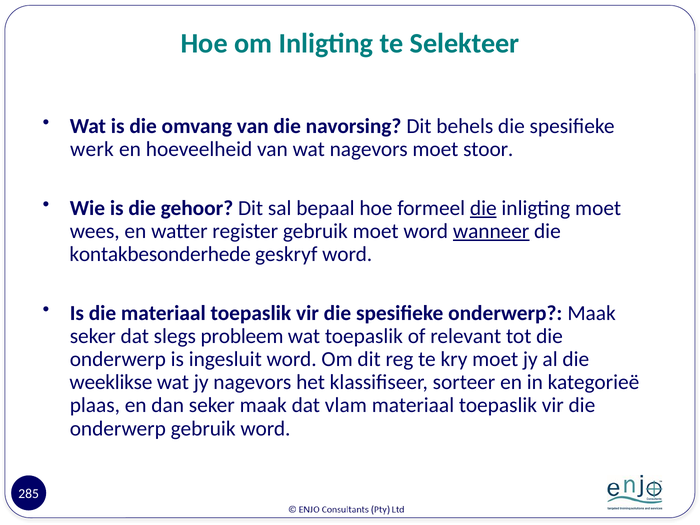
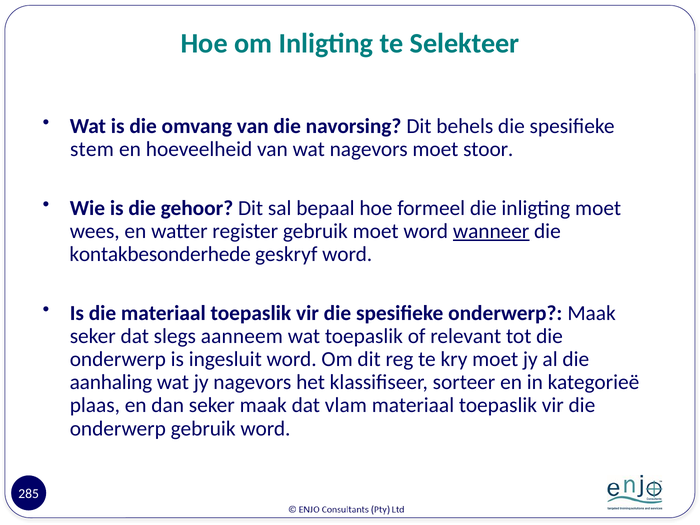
werk: werk -> stem
die at (483, 208) underline: present -> none
probleem: probleem -> aanneem
weeklikse: weeklikse -> aanhaling
